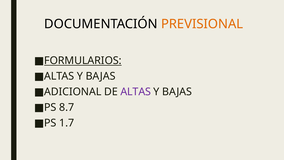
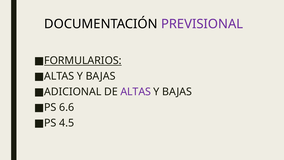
PREVISIONAL colour: orange -> purple
8.7: 8.7 -> 6.6
1.7: 1.7 -> 4.5
